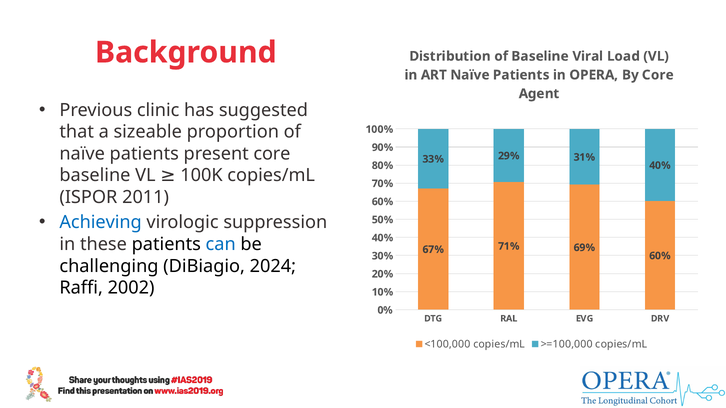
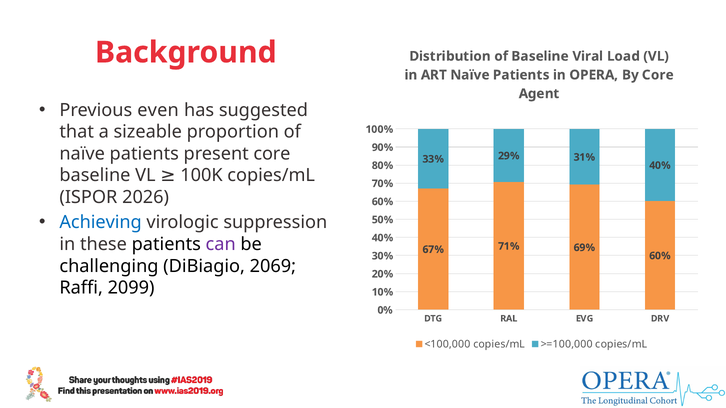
clinic: clinic -> even
2011: 2011 -> 2026
can colour: blue -> purple
2024: 2024 -> 2069
2002: 2002 -> 2099
